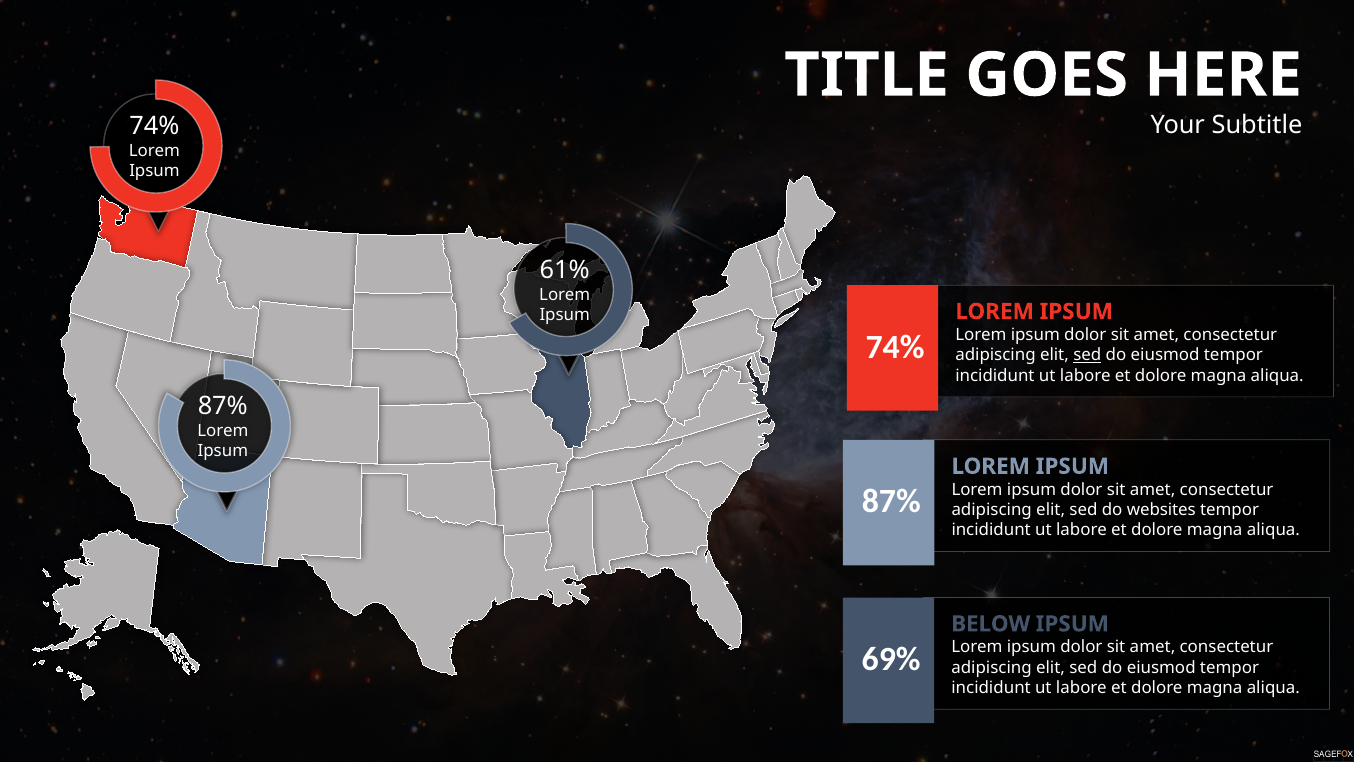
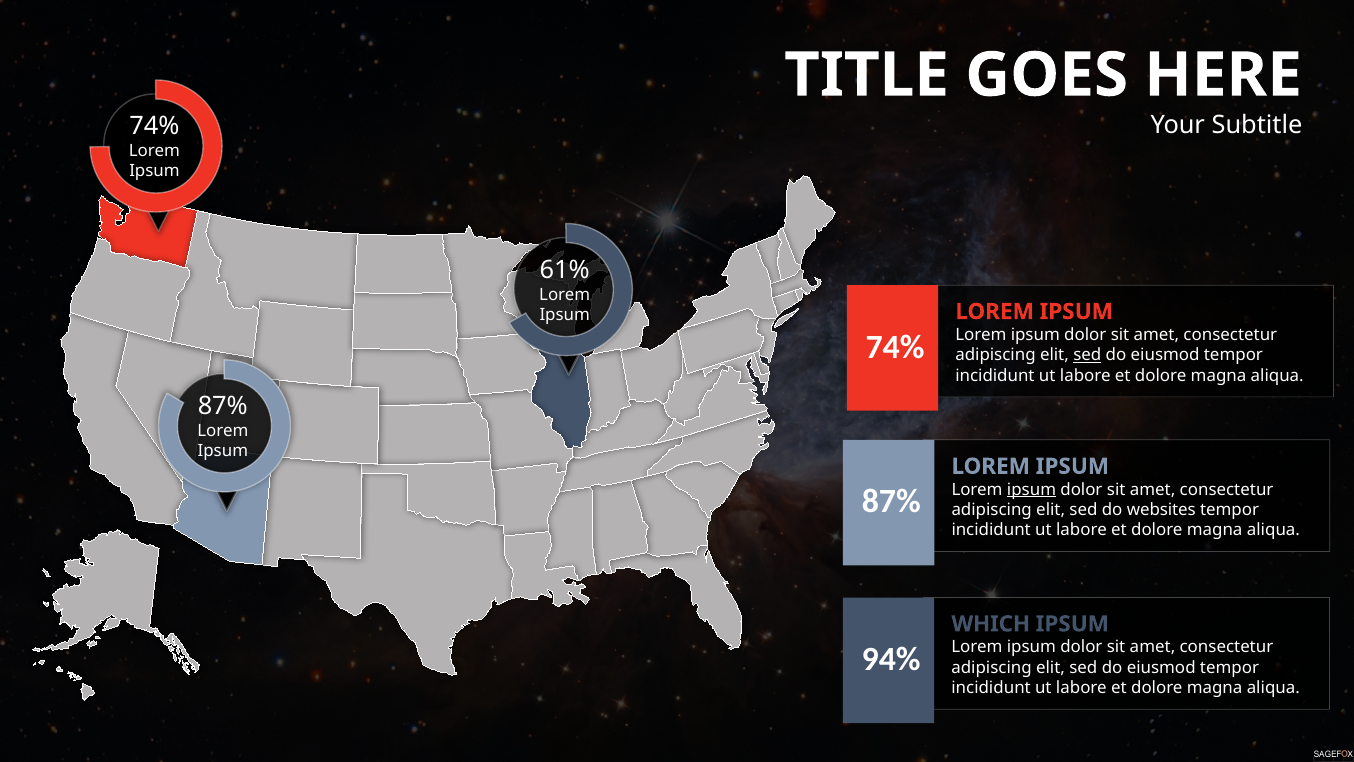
ipsum at (1032, 489) underline: none -> present
BELOW: BELOW -> WHICH
69%: 69% -> 94%
